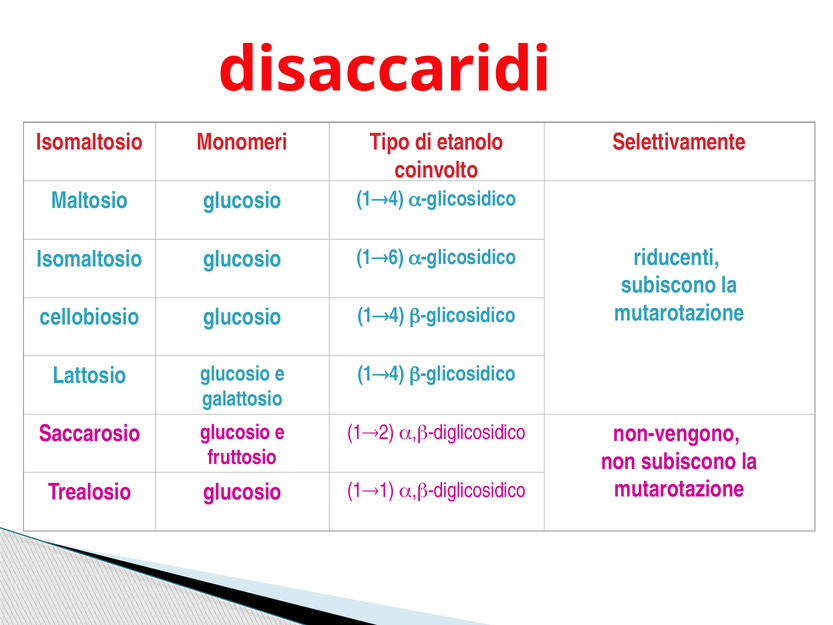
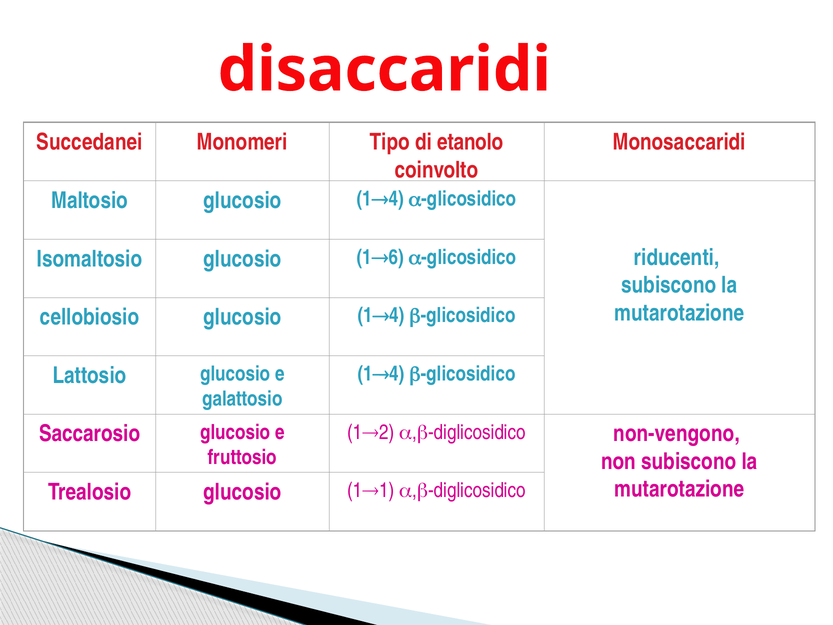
Isomaltosio at (90, 142): Isomaltosio -> Succedanei
Selettivamente: Selettivamente -> Monosaccaridi
